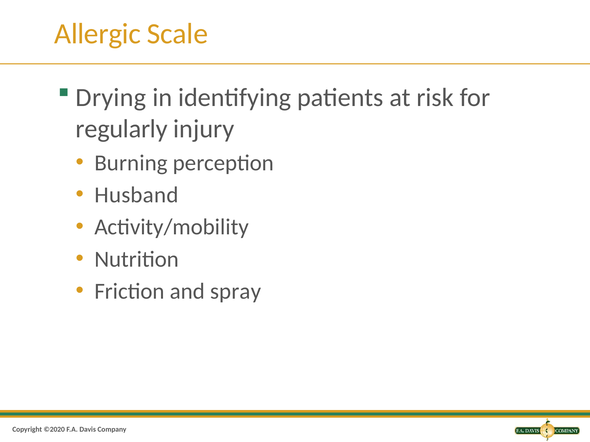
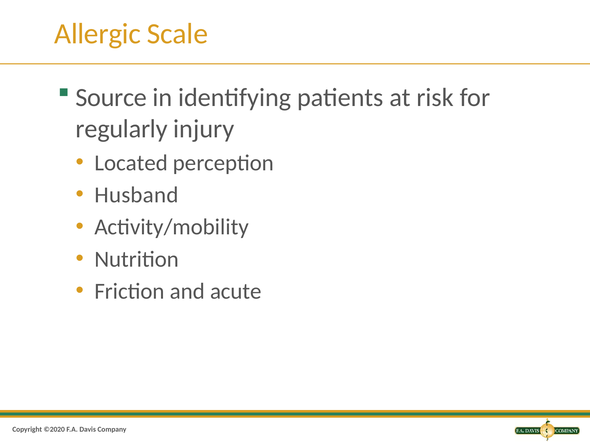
Drying: Drying -> Source
Burning: Burning -> Located
spray: spray -> acute
